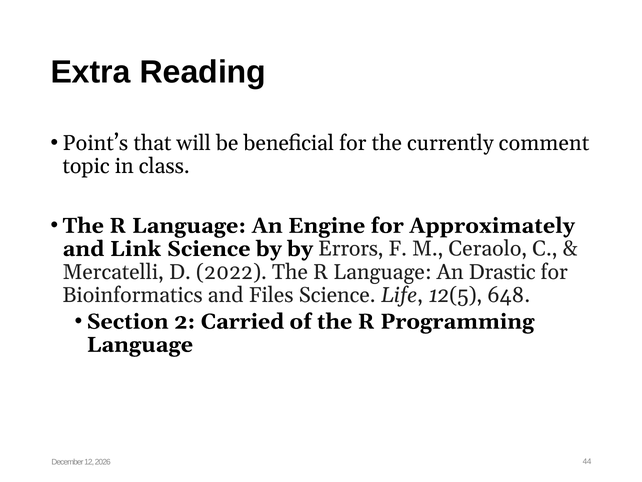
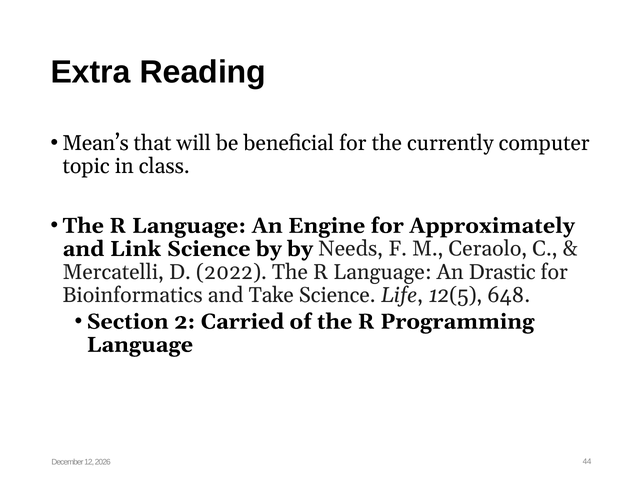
Point’s: Point’s -> Mean’s
comment: comment -> computer
Errors: Errors -> Needs
Files: Files -> Take
